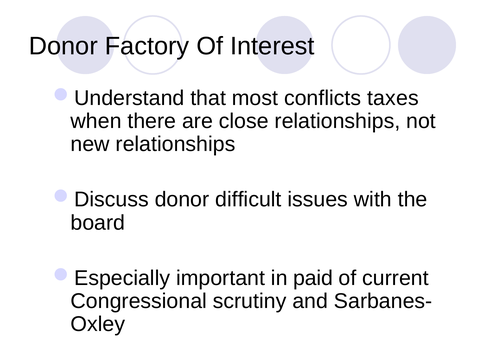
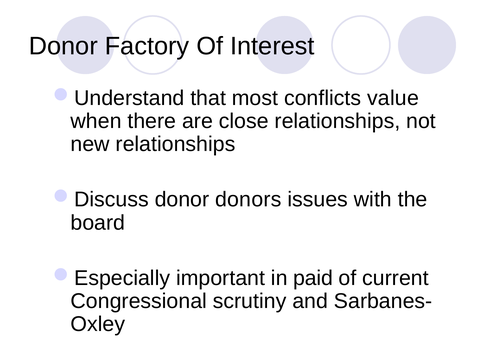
taxes: taxes -> value
difficult: difficult -> donors
